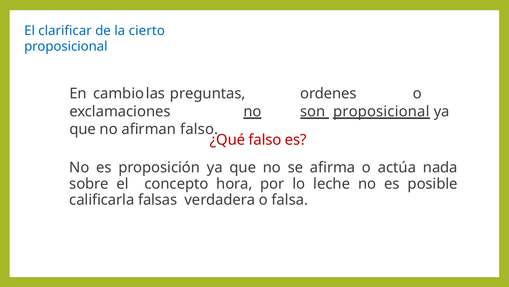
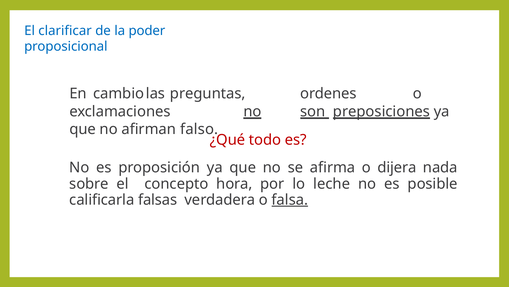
cierto: cierto -> poder
son proposicional: proposicional -> preposiciones
¿Qué falso: falso -> todo
actúa: actúa -> dijera
falsa underline: none -> present
